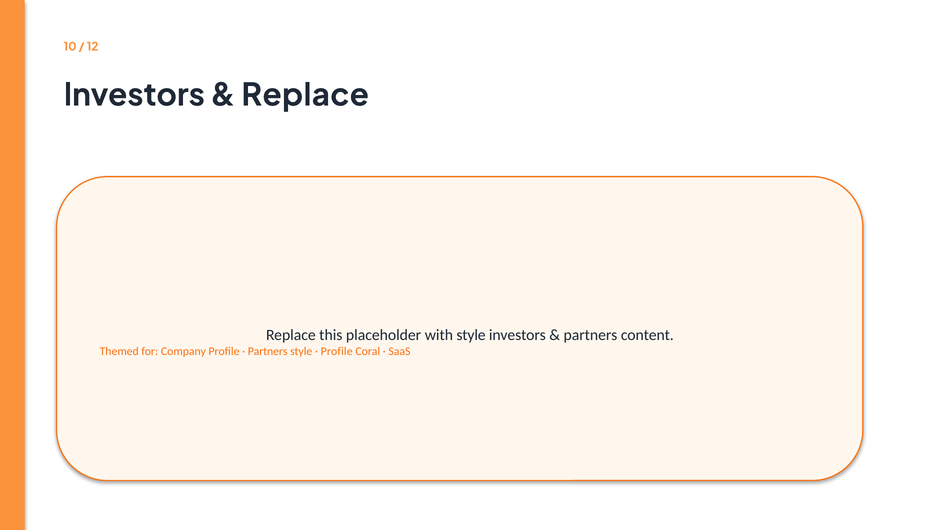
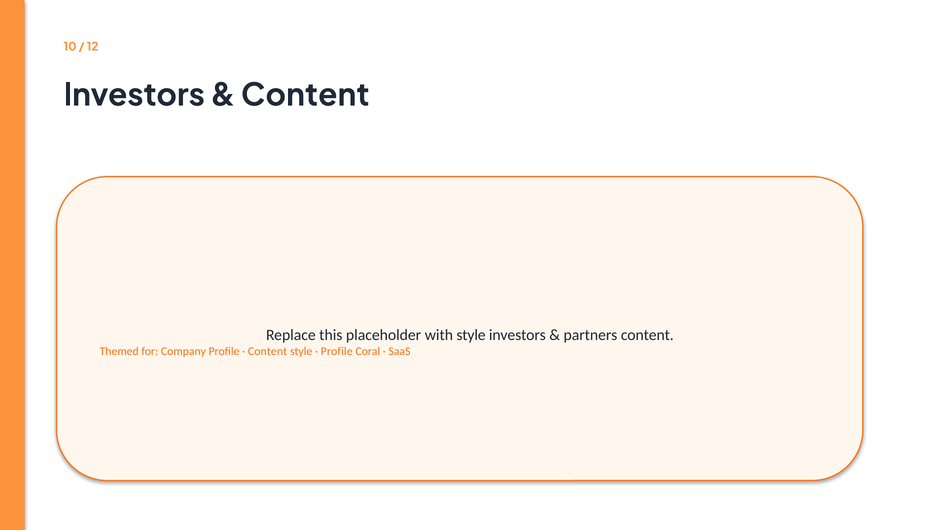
Replace at (305, 95): Replace -> Content
Partners at (268, 351): Partners -> Content
